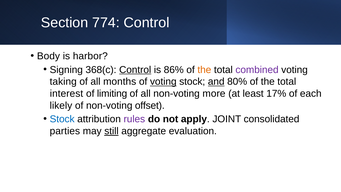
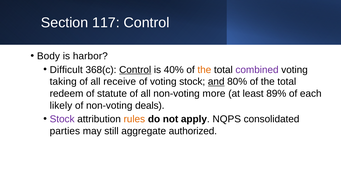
774: 774 -> 117
Signing: Signing -> Difficult
86%: 86% -> 40%
months: months -> receive
voting at (163, 82) underline: present -> none
interest: interest -> redeem
limiting: limiting -> statute
17%: 17% -> 89%
offset: offset -> deals
Stock at (62, 119) colour: blue -> purple
rules colour: purple -> orange
JOINT: JOINT -> NQPS
still underline: present -> none
evaluation: evaluation -> authorized
